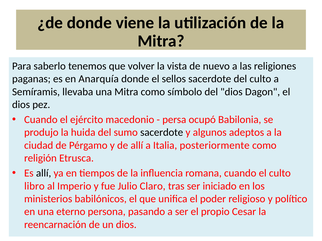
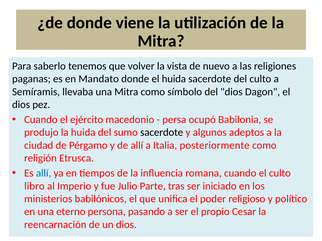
Anarquía: Anarquía -> Mandato
el sellos: sellos -> huida
allí at (44, 173) colour: black -> blue
Claro: Claro -> Parte
